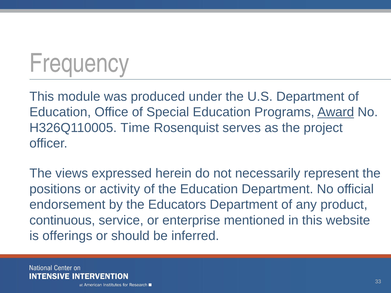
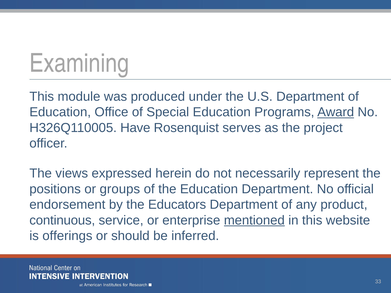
Frequency: Frequency -> Examining
Time: Time -> Have
activity: activity -> groups
mentioned underline: none -> present
